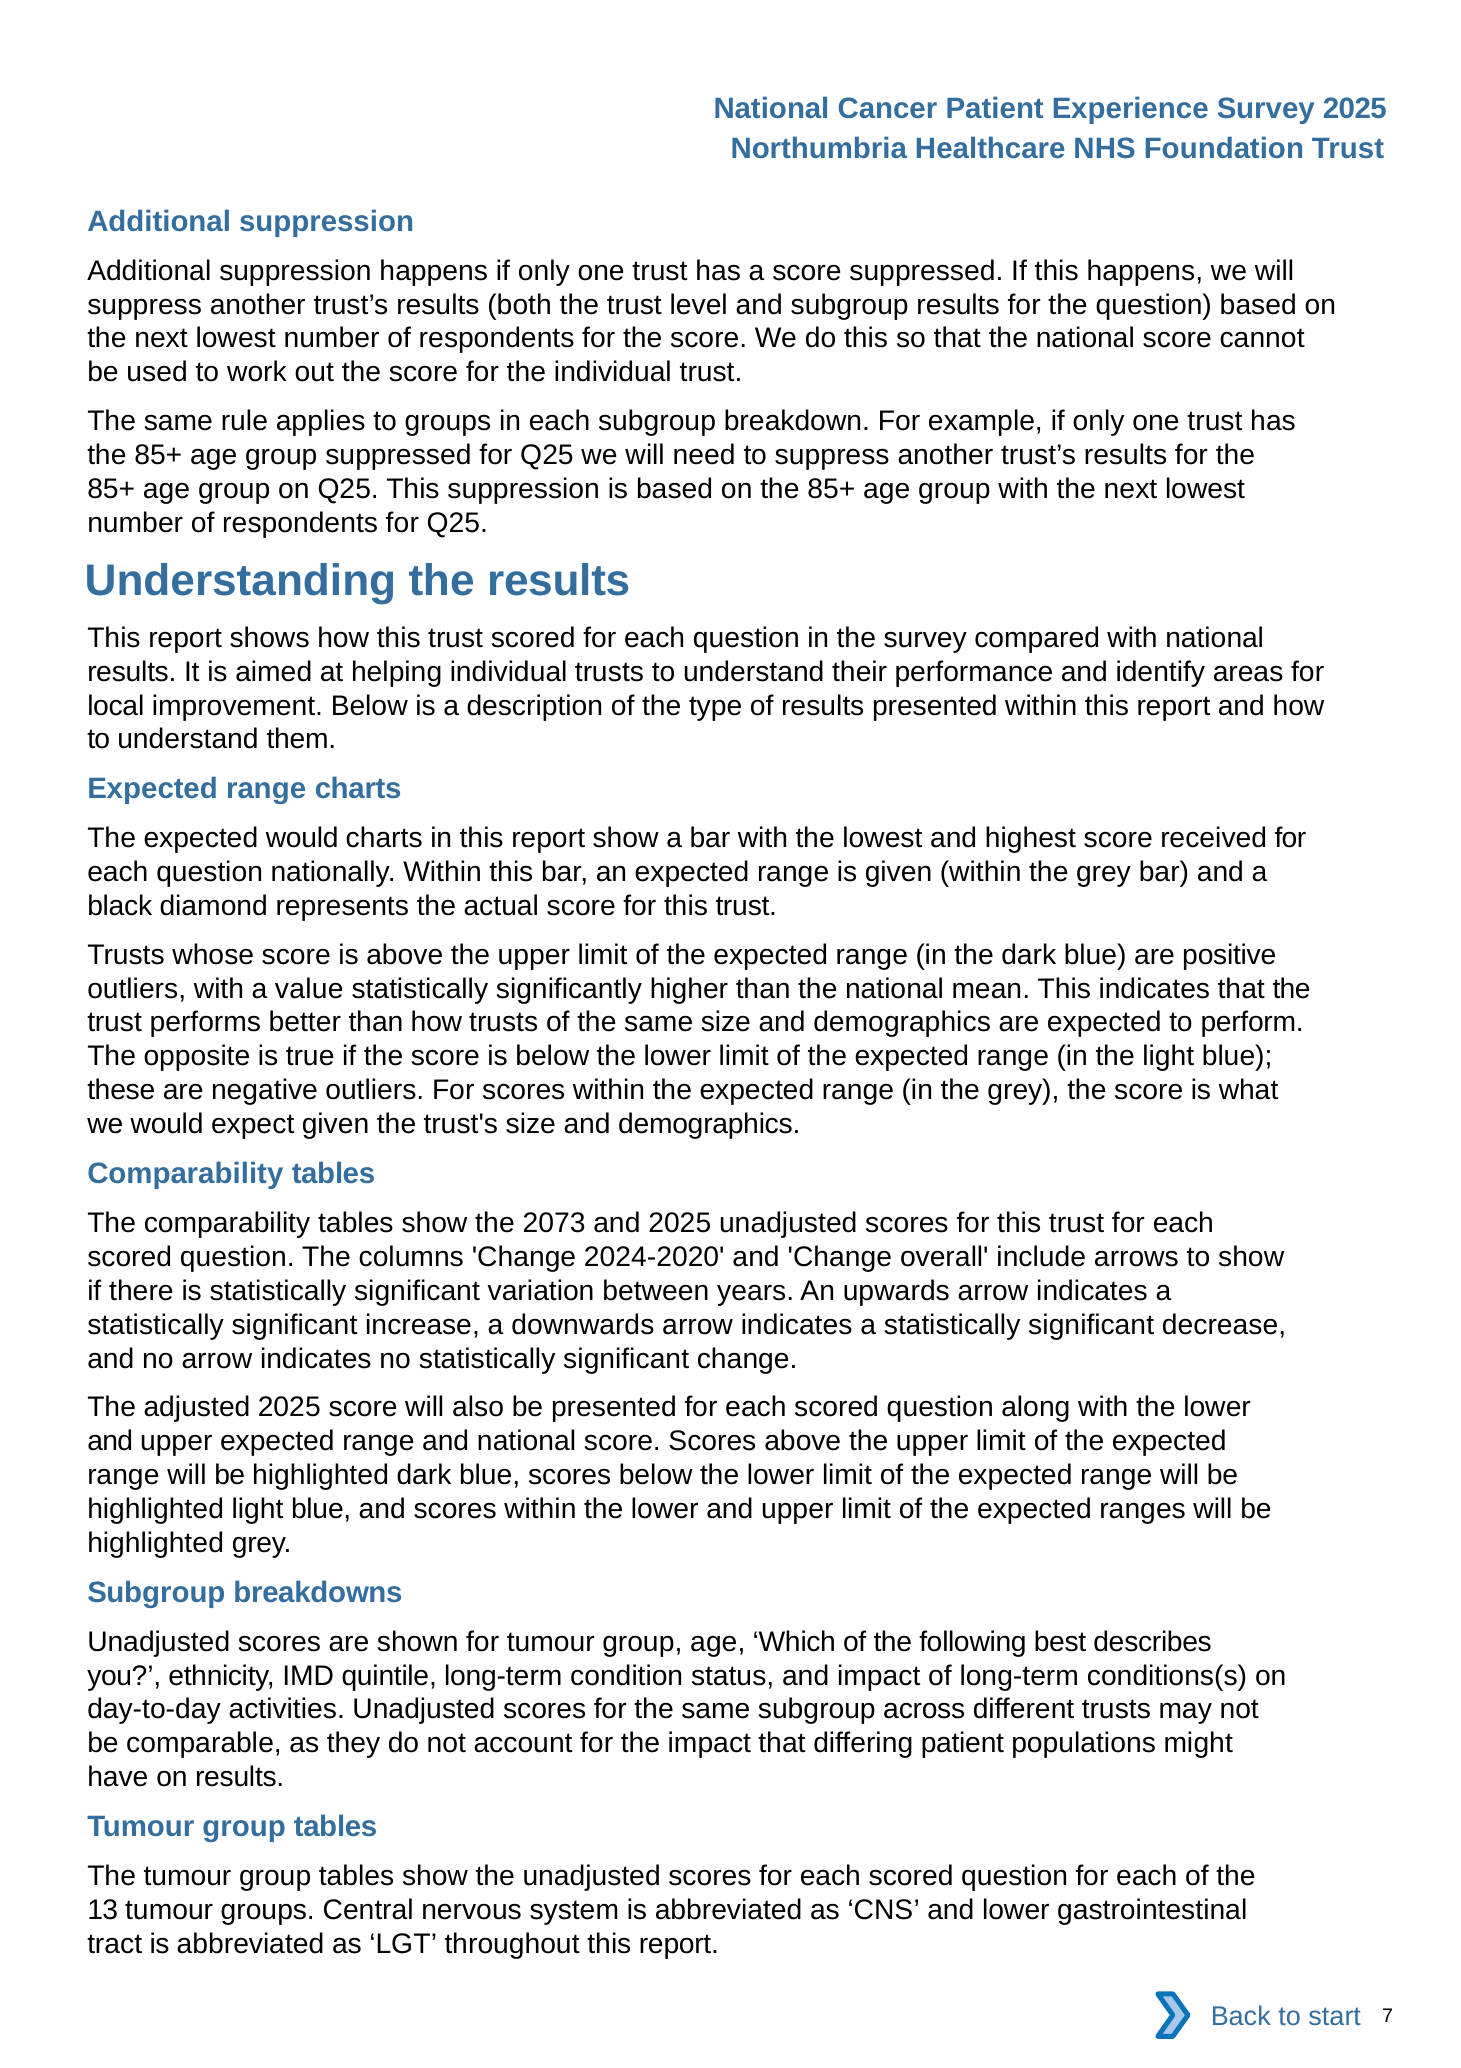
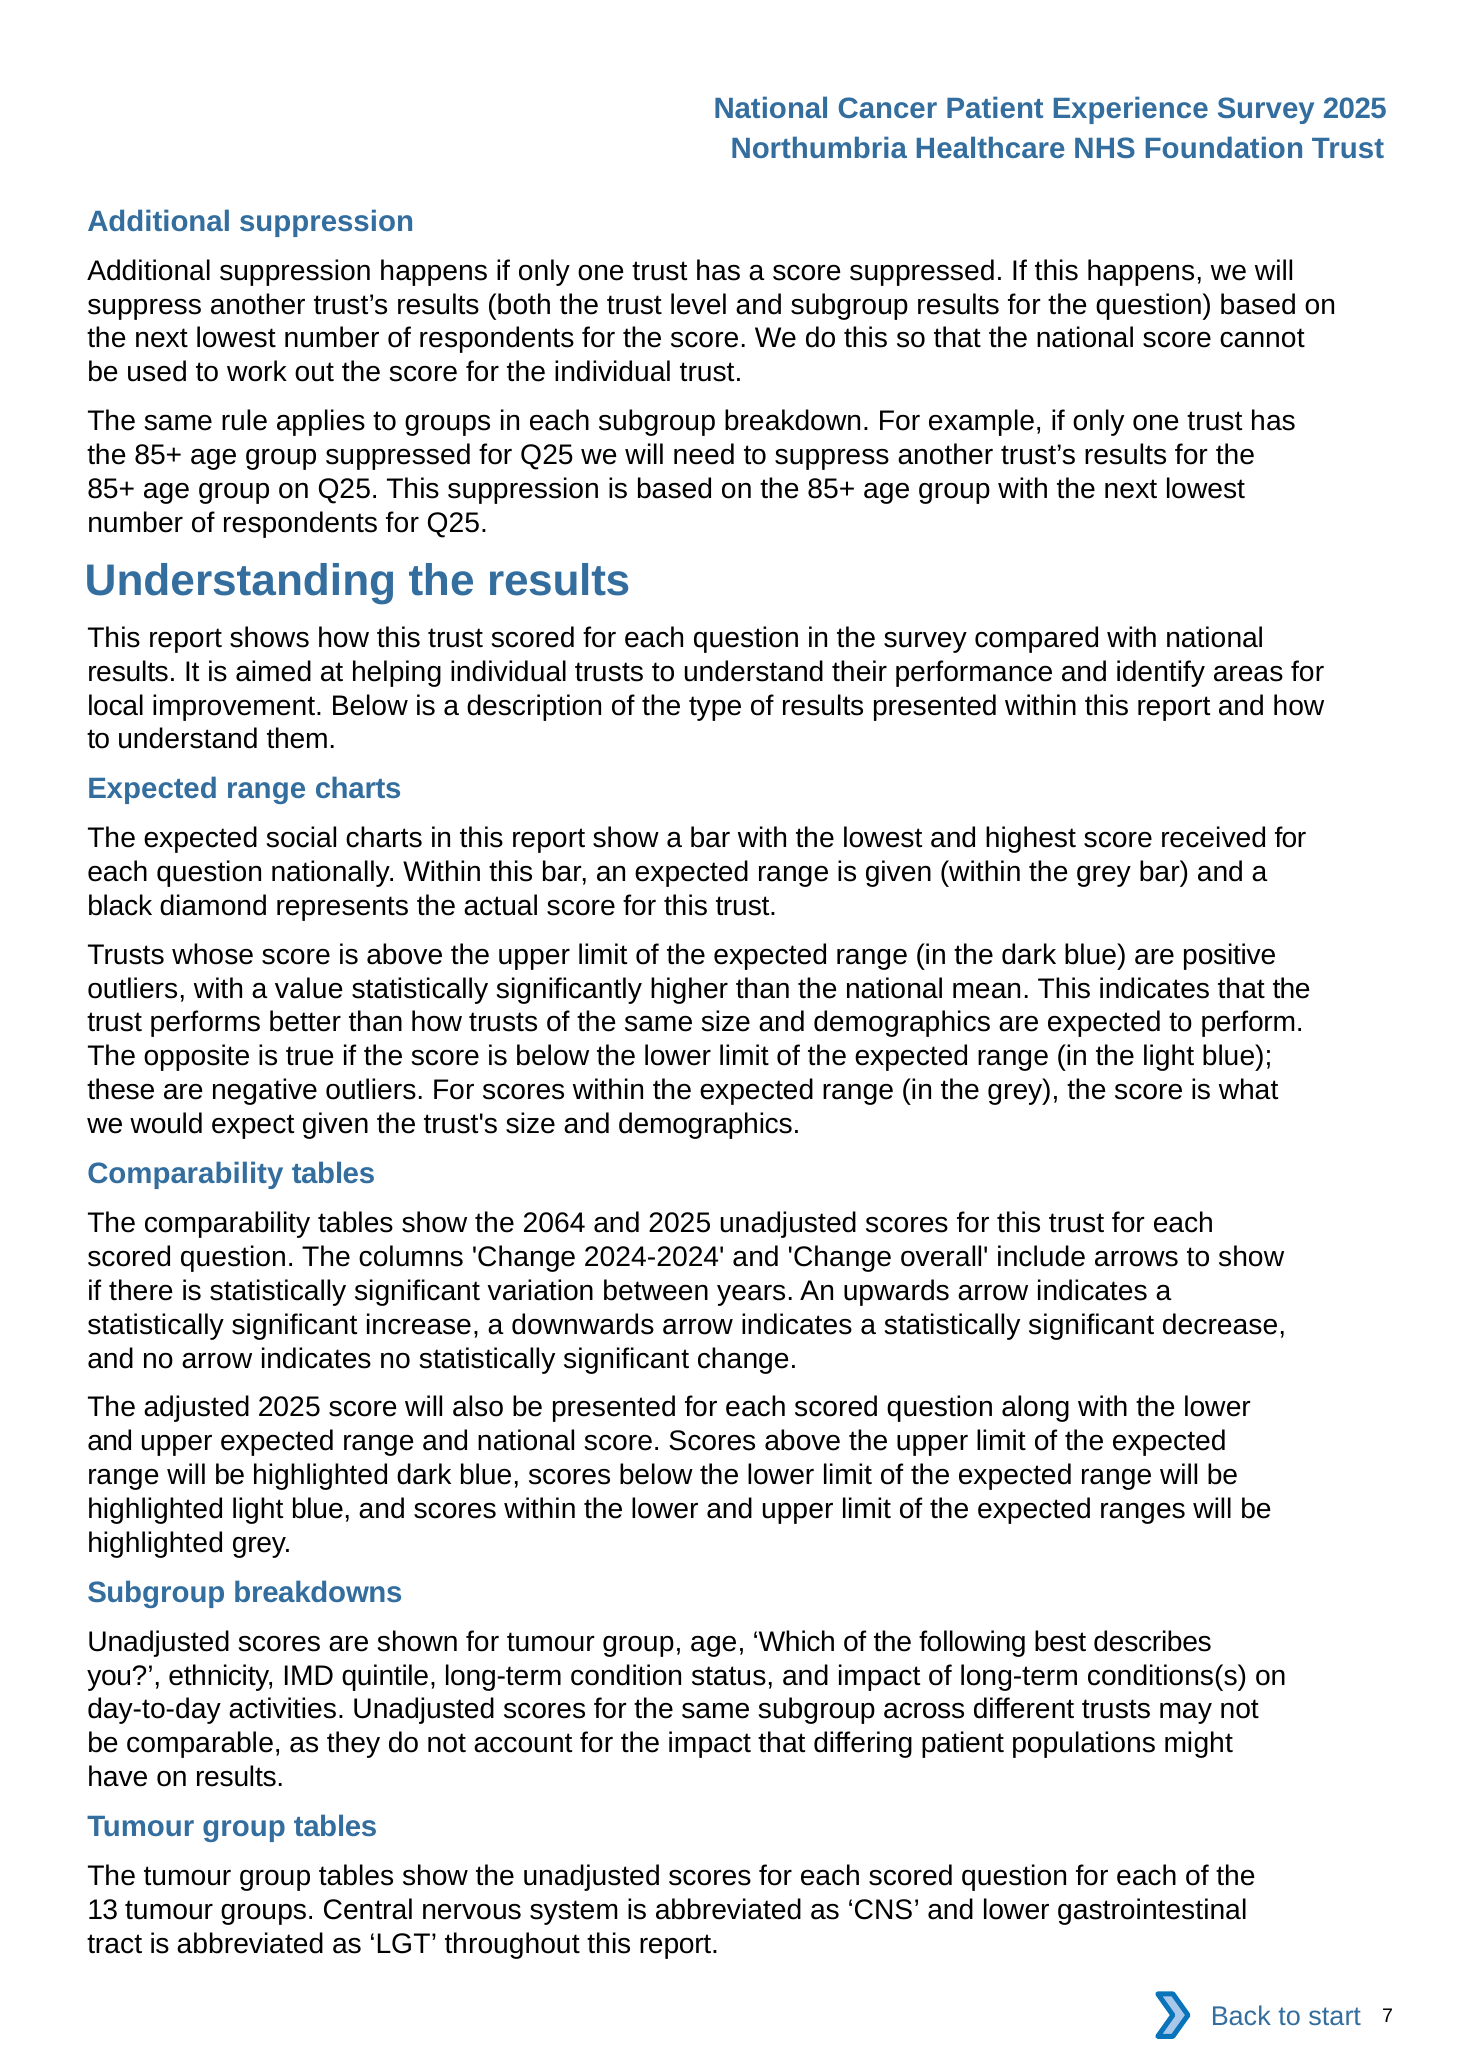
expected would: would -> social
2073: 2073 -> 2064
2024-2020: 2024-2020 -> 2024-2024
